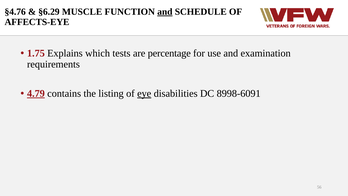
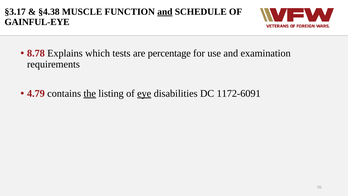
§4.76: §4.76 -> §3.17
§6.29: §6.29 -> §4.38
AFFECTS-EYE: AFFECTS-EYE -> GAINFUL-EYE
1.75: 1.75 -> 8.78
4.79 underline: present -> none
the underline: none -> present
8998-6091: 8998-6091 -> 1172-6091
